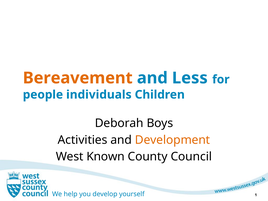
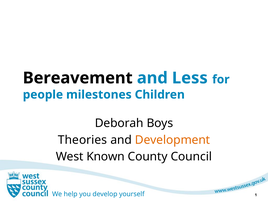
Bereavement colour: orange -> black
individuals: individuals -> milestones
Activities: Activities -> Theories
